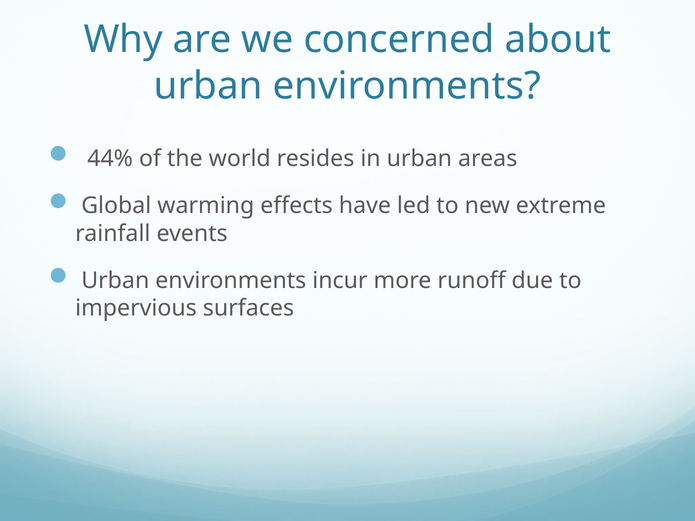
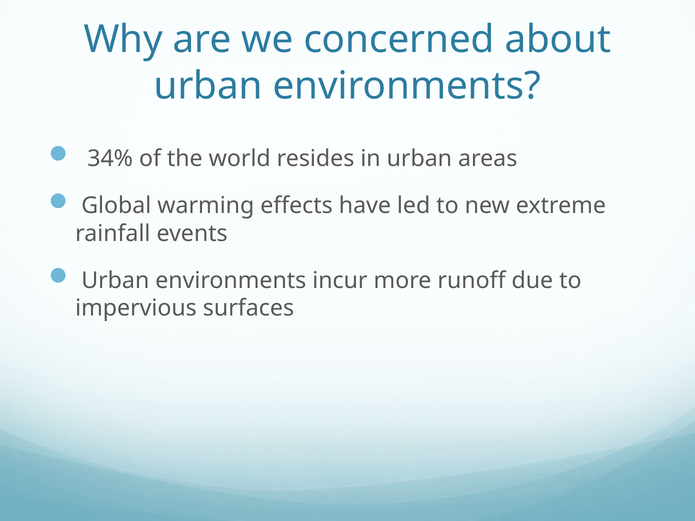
44%: 44% -> 34%
